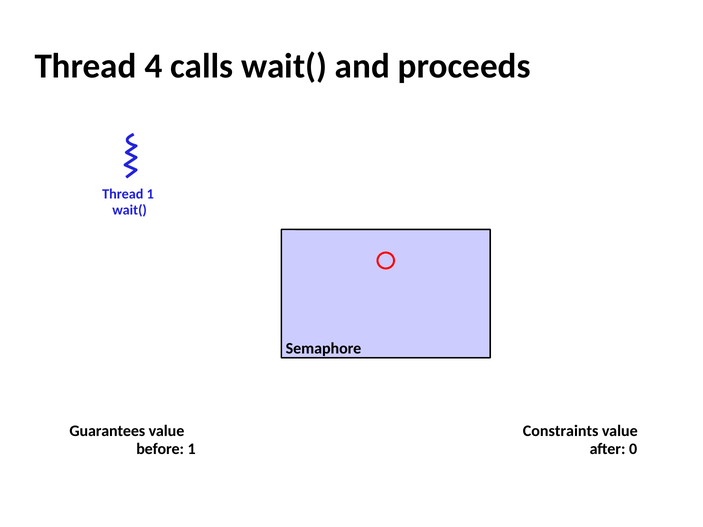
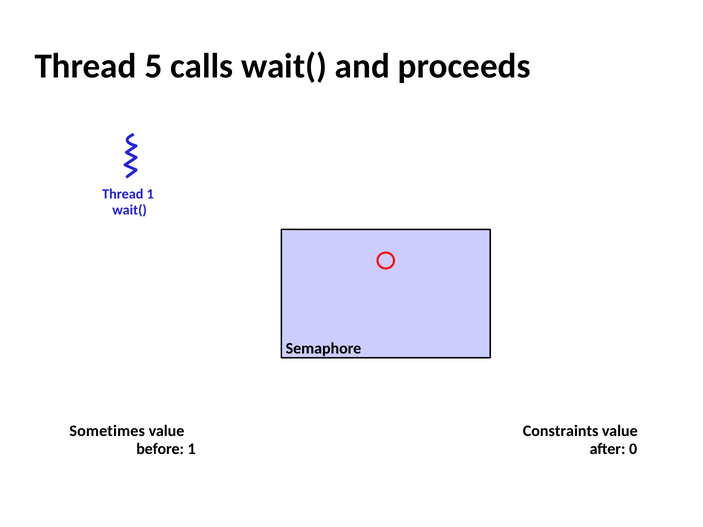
4: 4 -> 5
Guarantees: Guarantees -> Sometimes
